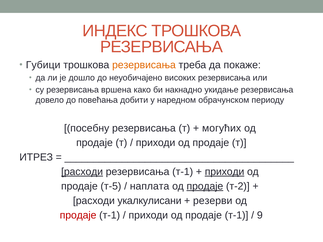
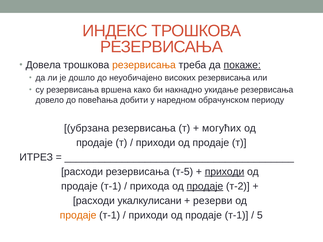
Губици: Губици -> Довела
покаже underline: none -> present
посебну: посебну -> убрзана
расходи at (82, 172) underline: present -> none
резервисања т-1: т-1 -> т-5
т-5 at (111, 186): т-5 -> т-1
наплата: наплата -> прихода
продаје at (78, 215) colour: red -> orange
9: 9 -> 5
